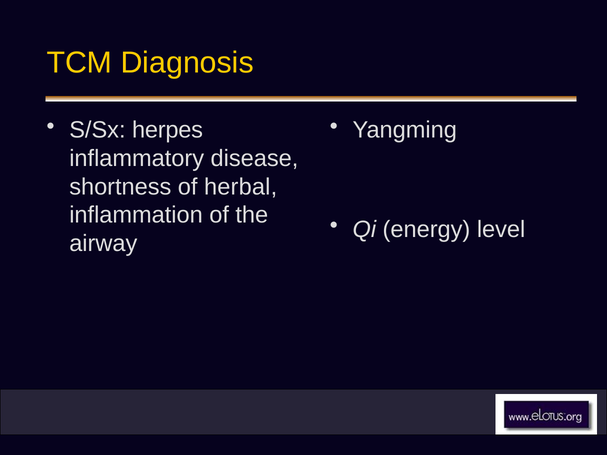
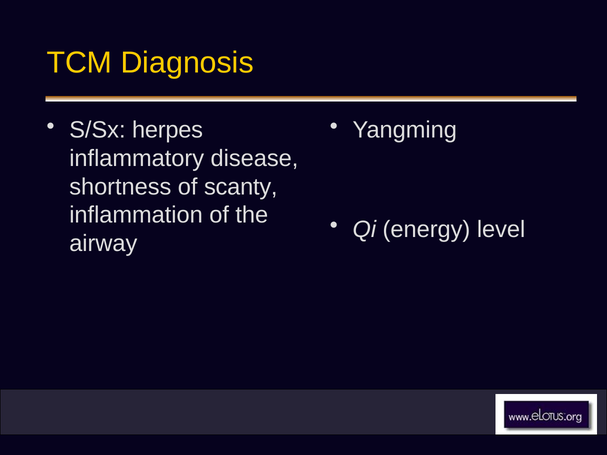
herbal: herbal -> scanty
